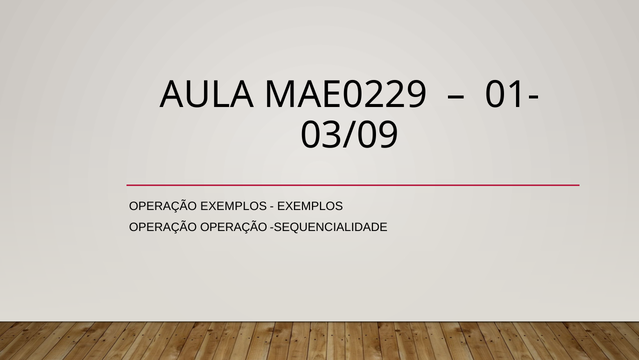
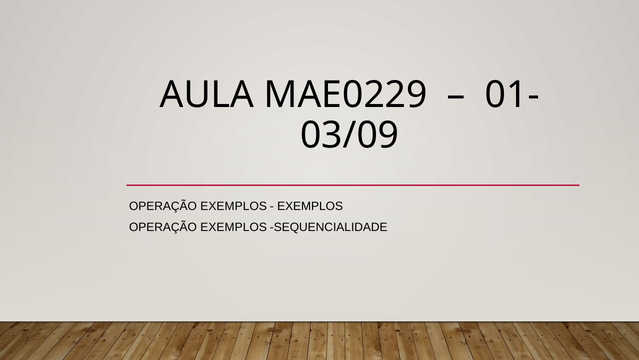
OPERAÇÃO at (234, 227): OPERAÇÃO -> EXEMPLOS
